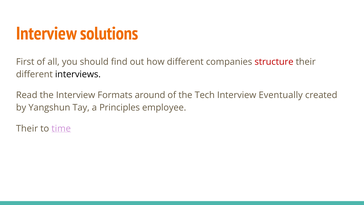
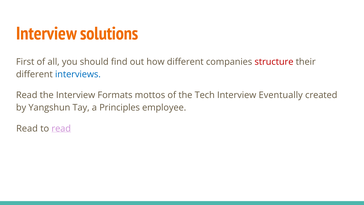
interviews colour: black -> blue
around: around -> mottos
Their at (27, 128): Their -> Read
to time: time -> read
